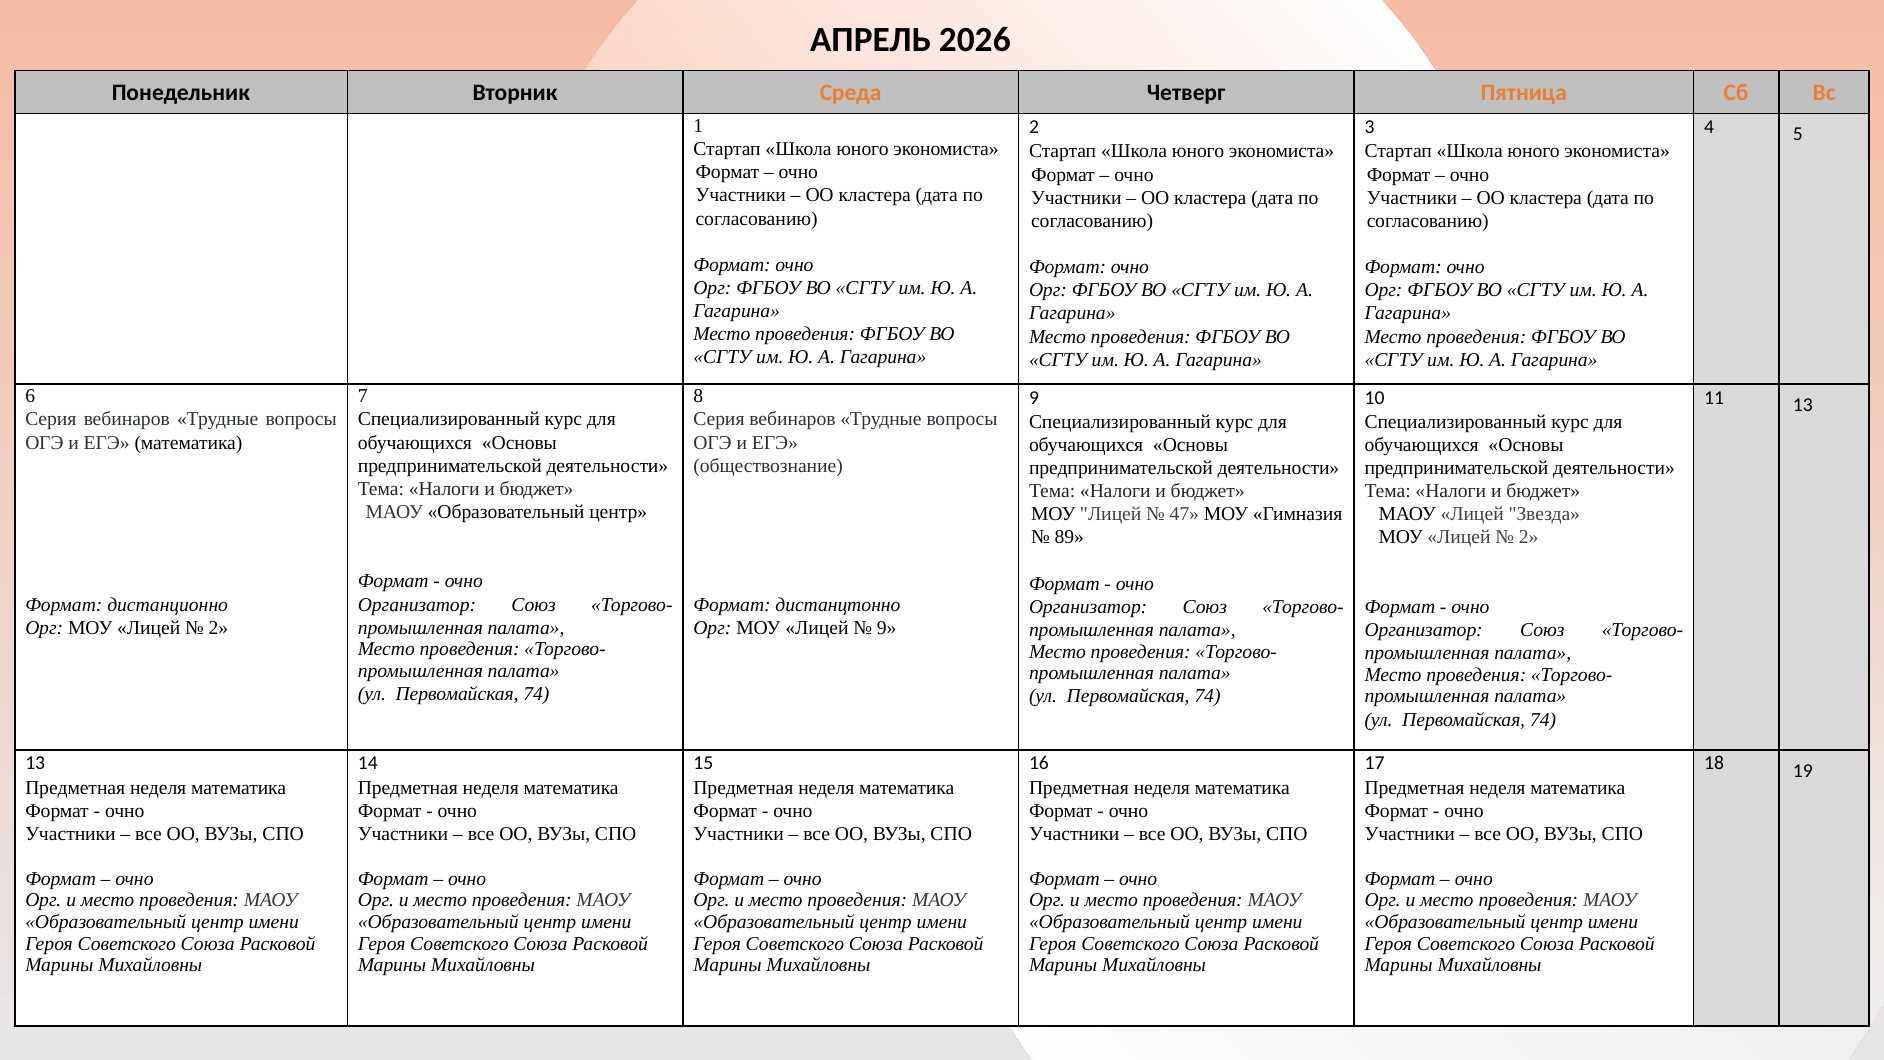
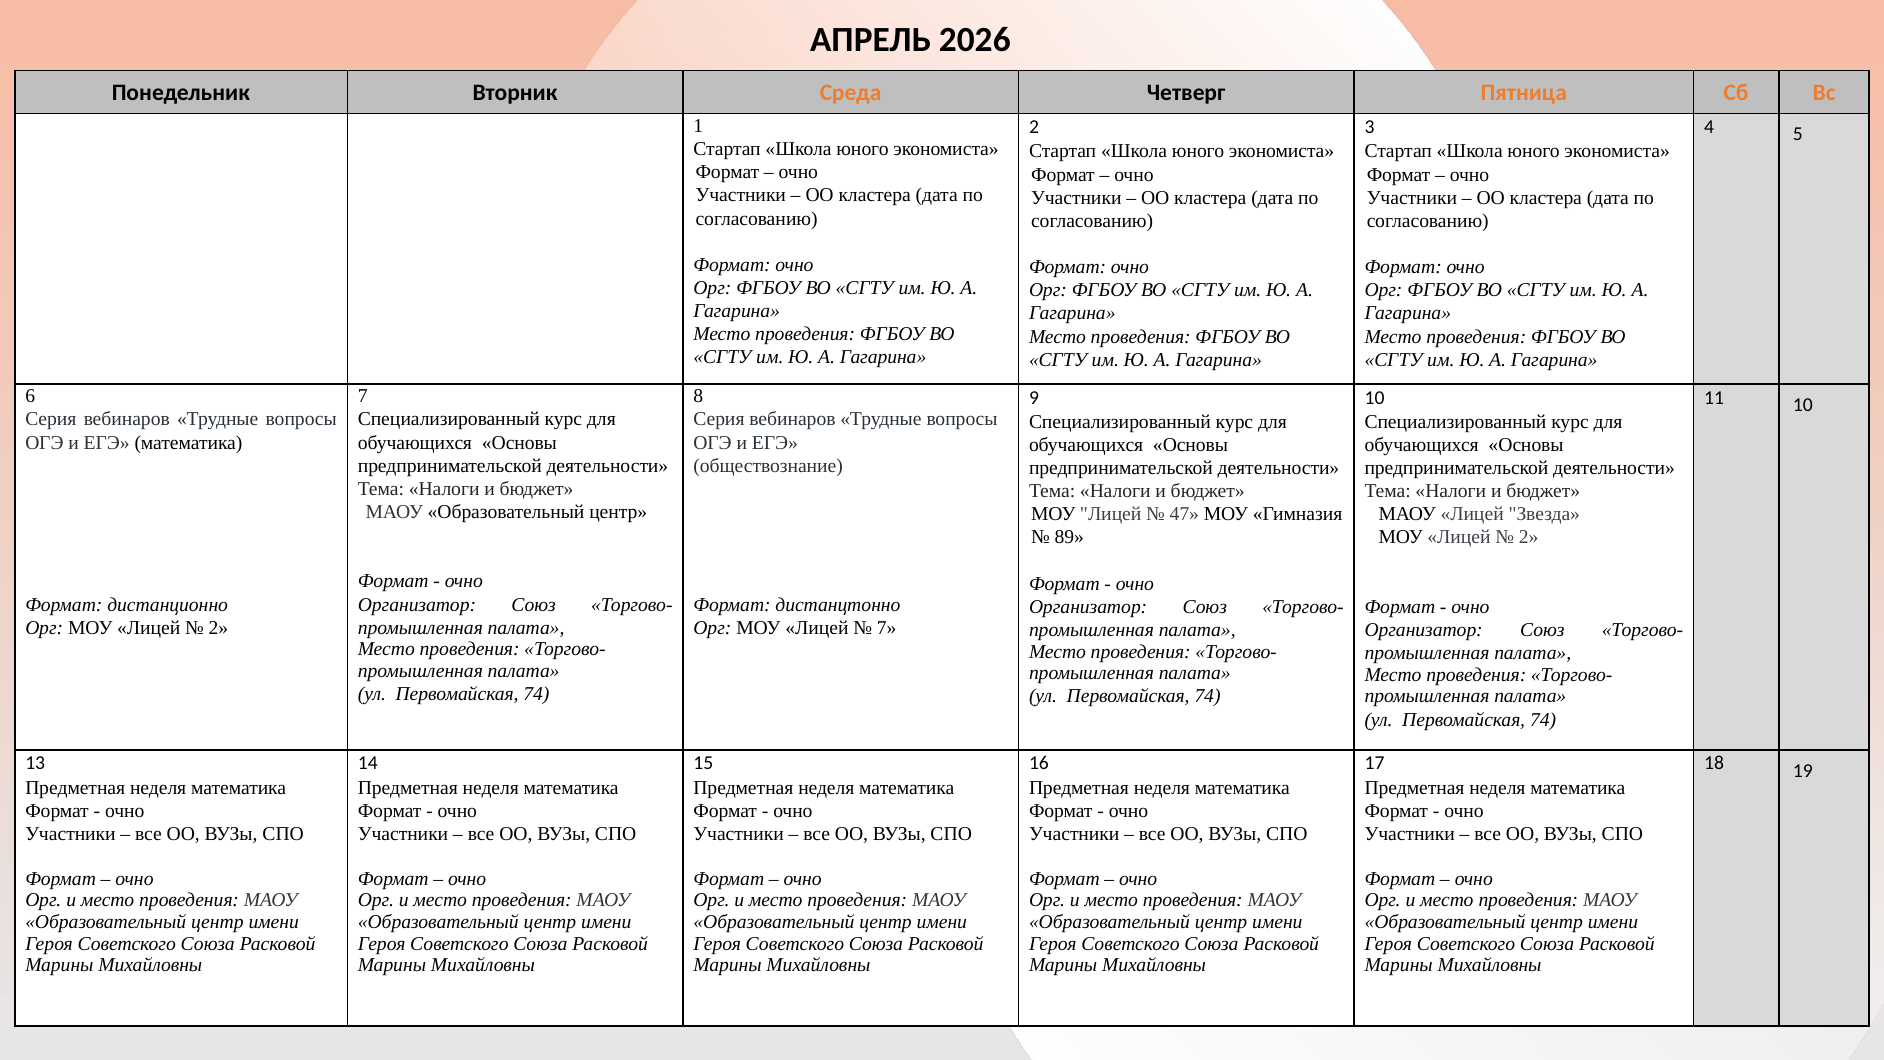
11 13: 13 -> 10
9 at (887, 628): 9 -> 7
